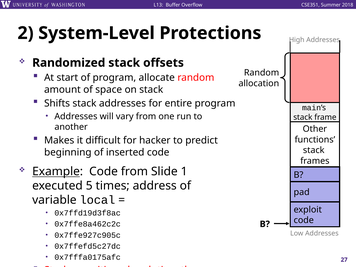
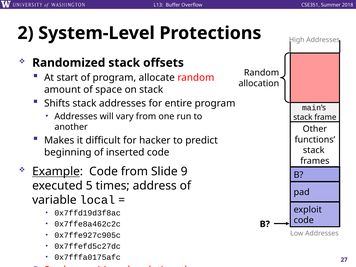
1: 1 -> 9
